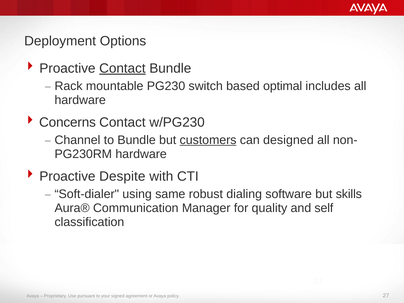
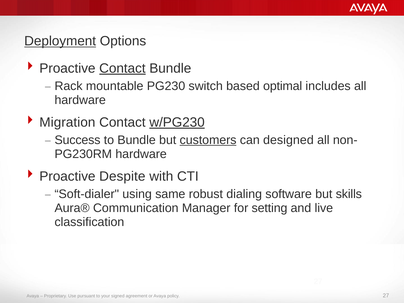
Deployment underline: none -> present
Concerns: Concerns -> Migration
w/PG230 underline: none -> present
Channel: Channel -> Success
quality: quality -> setting
self: self -> live
